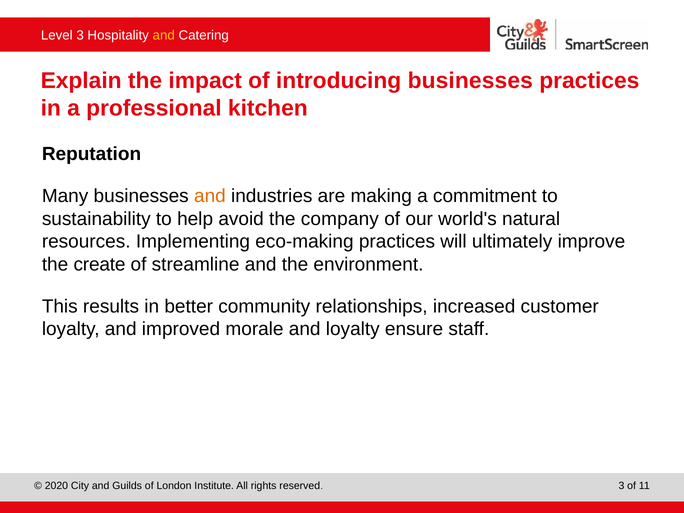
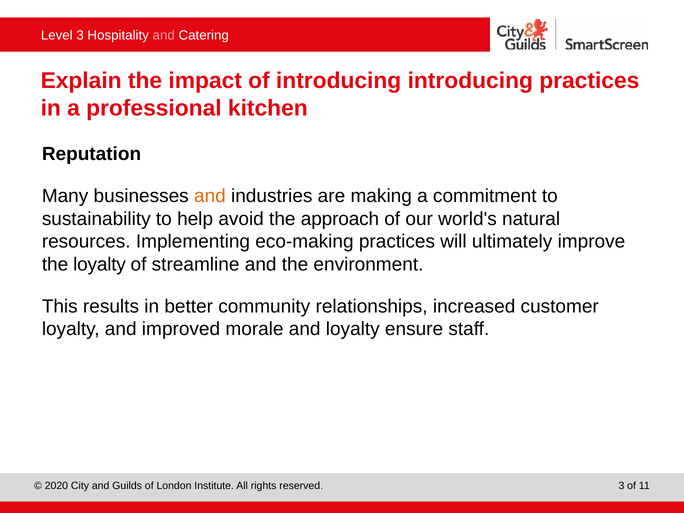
and at (164, 35) colour: yellow -> pink
introducing businesses: businesses -> introducing
company: company -> approach
the create: create -> loyalty
